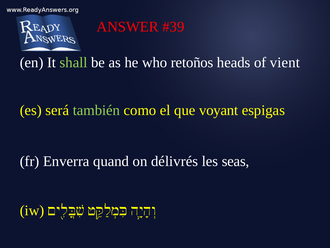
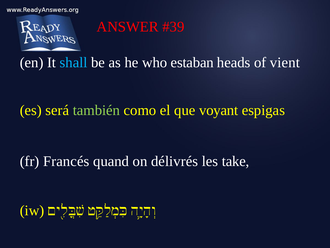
shall colour: light green -> light blue
retoños: retoños -> estaban
Enverra: Enverra -> Francés
seas: seas -> take
